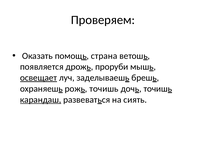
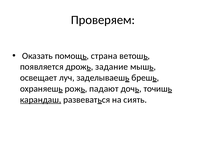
проруби: проруби -> задание
освещает underline: present -> none
рожь точишь: точишь -> падают
